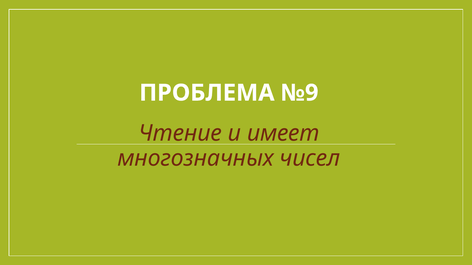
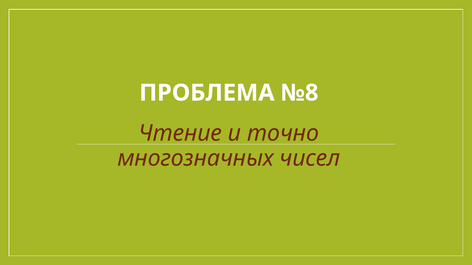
№9: №9 -> №8
имеет: имеет -> точно
